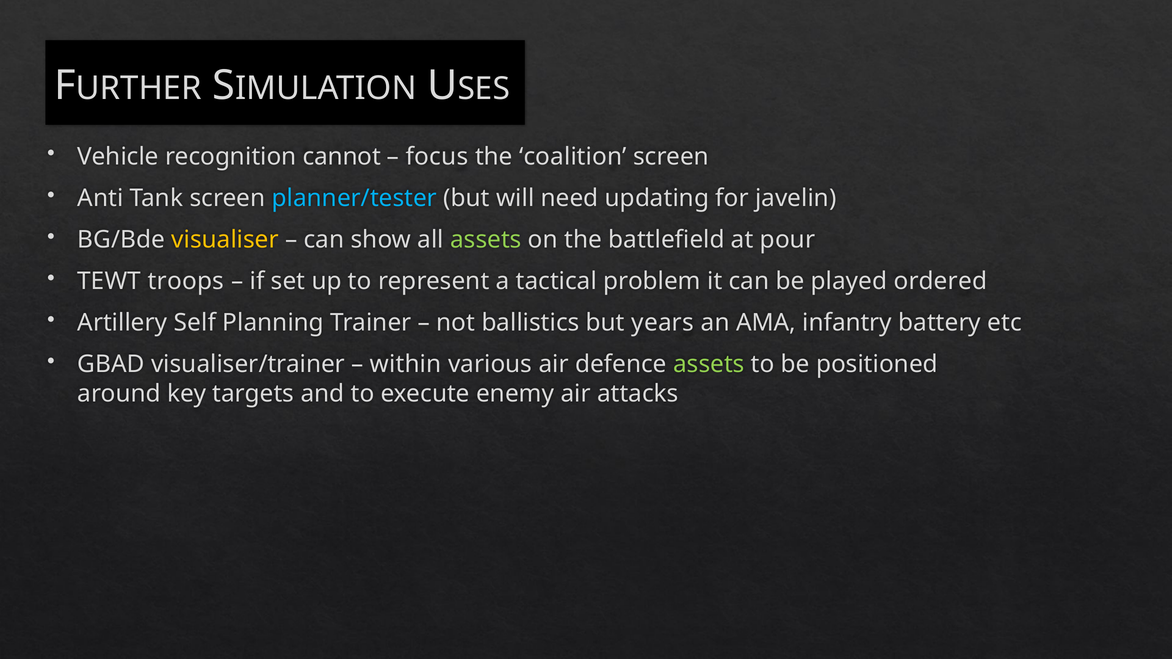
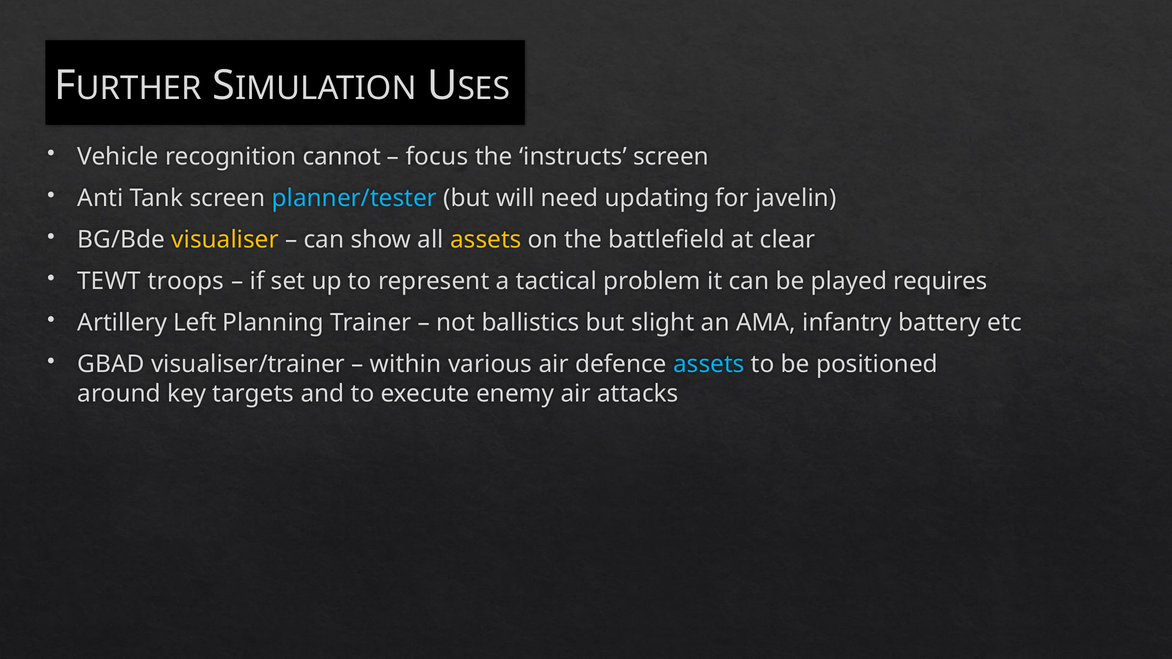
coalition: coalition -> instructs
assets at (486, 240) colour: light green -> yellow
pour: pour -> clear
ordered: ordered -> requires
Self: Self -> Left
years: years -> slight
assets at (709, 365) colour: light green -> light blue
